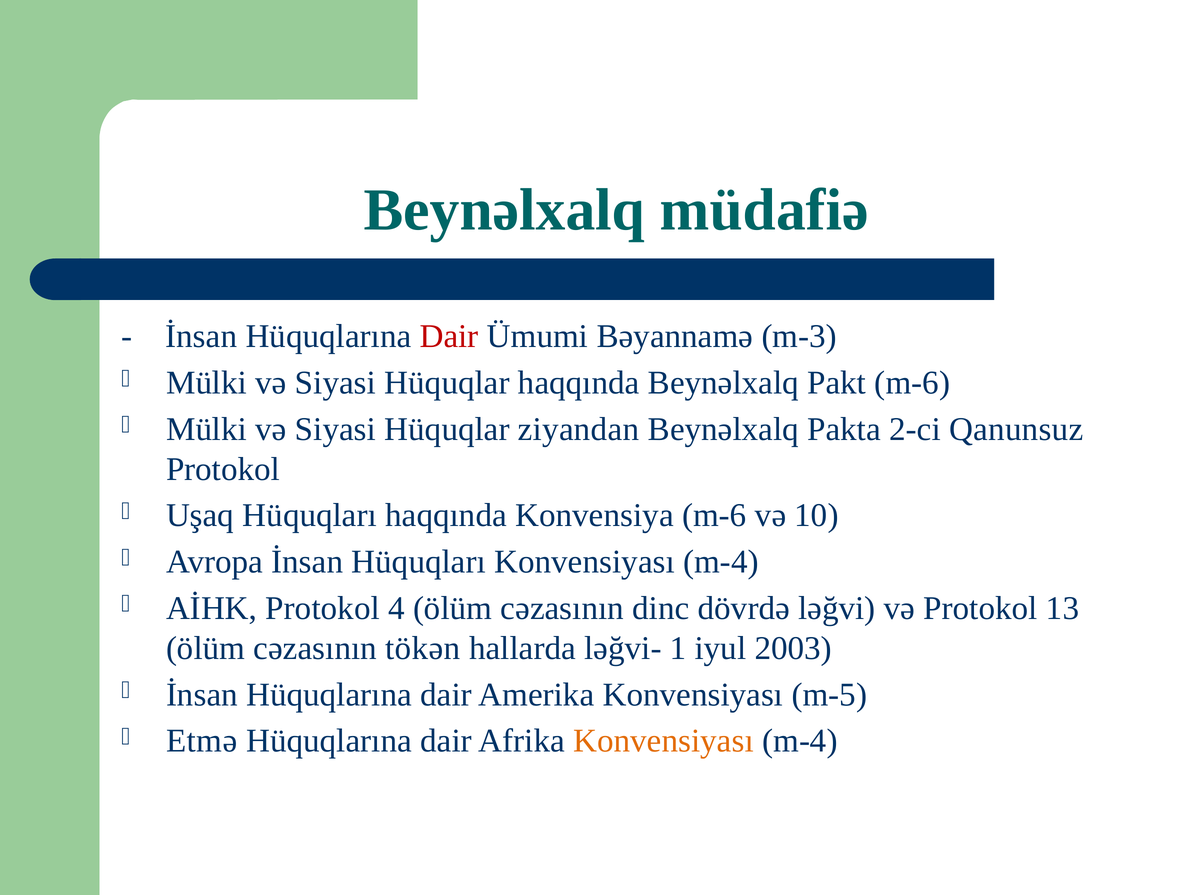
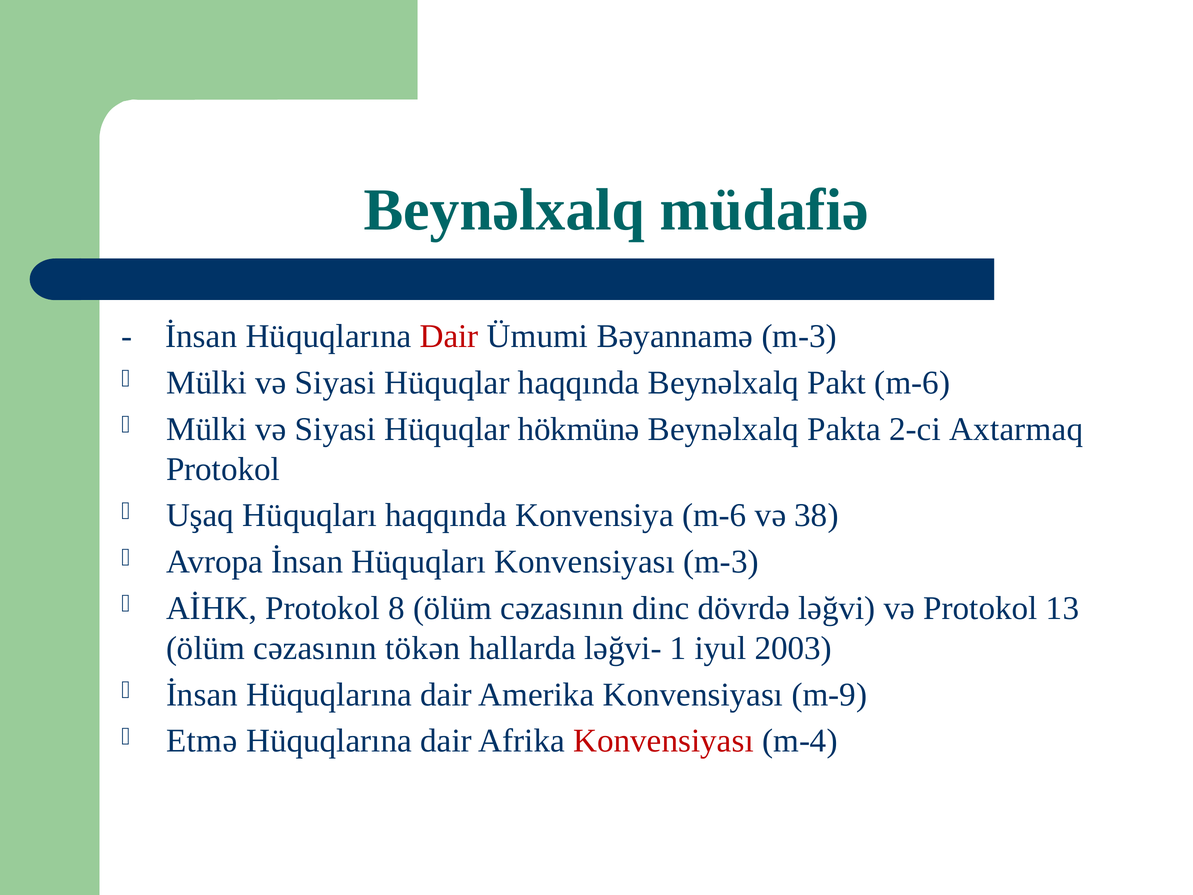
ziyandan: ziyandan -> hökmünə
Qanunsuz: Qanunsuz -> Axtarmaq
10: 10 -> 38
Hüquqları Konvensiyası m-4: m-4 -> m-3
4: 4 -> 8
m-5: m-5 -> m-9
Konvensiyası at (663, 741) colour: orange -> red
